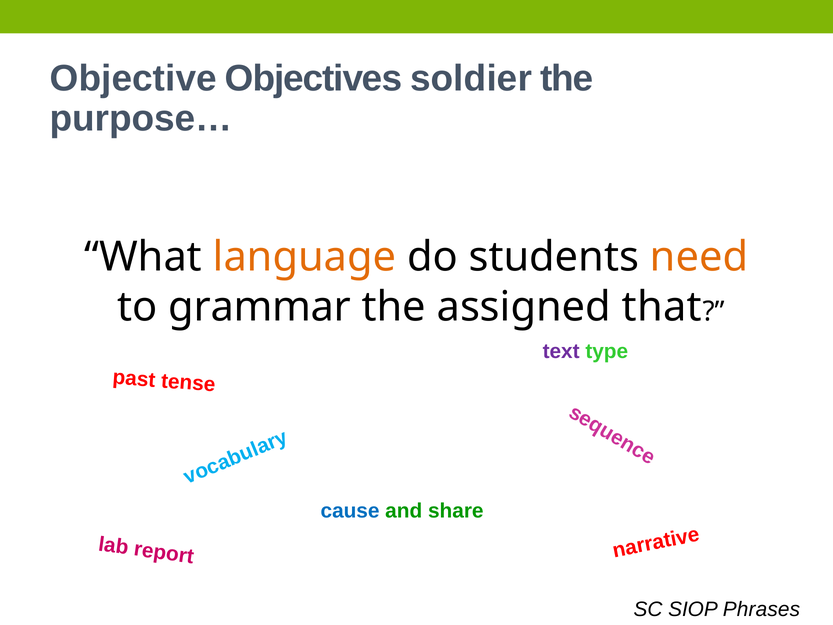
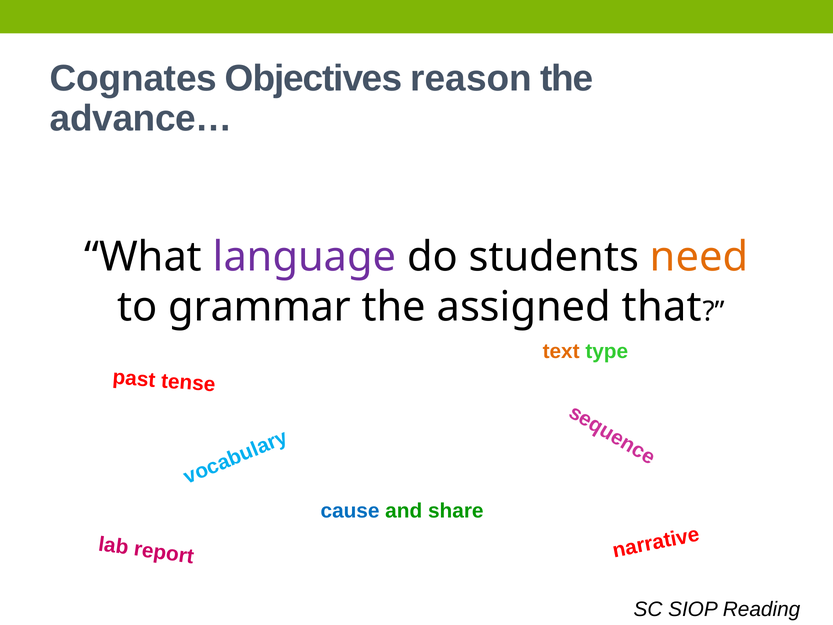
Objective: Objective -> Cognates
soldier: soldier -> reason
purpose…: purpose… -> advance…
language colour: orange -> purple
text colour: purple -> orange
Phrases: Phrases -> Reading
